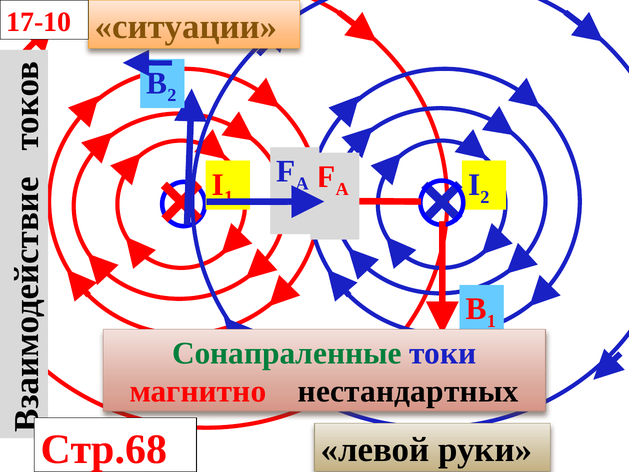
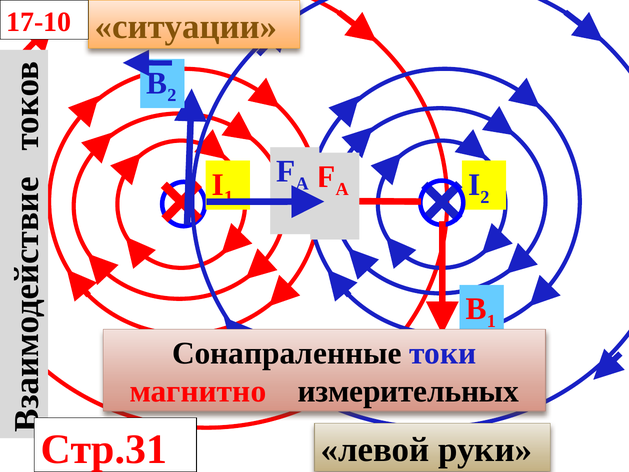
Сонапраленные colour: green -> black
нестандартных: нестандартных -> измерительных
Стр.68: Стр.68 -> Стр.31
